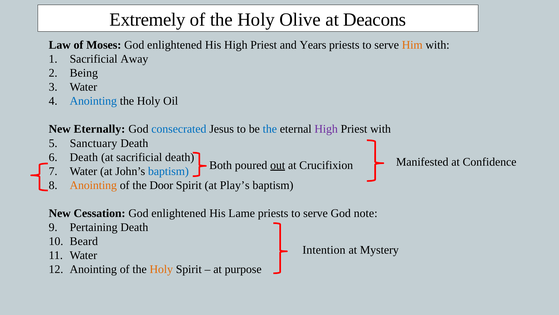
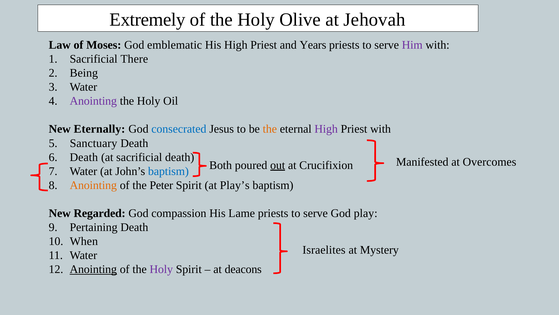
Deacons: Deacons -> Jehovah
Moses God enlightened: enlightened -> emblematic
Him colour: orange -> purple
Away: Away -> There
Anointing at (93, 101) colour: blue -> purple
the at (270, 129) colour: blue -> orange
Confidence: Confidence -> Overcomes
Door: Door -> Peter
Cessation: Cessation -> Regarded
enlightened at (179, 213): enlightened -> compassion
note: note -> play
Beard: Beard -> When
Intention: Intention -> Israelites
Anointing at (93, 269) underline: none -> present
Holy at (161, 269) colour: orange -> purple
purpose: purpose -> deacons
